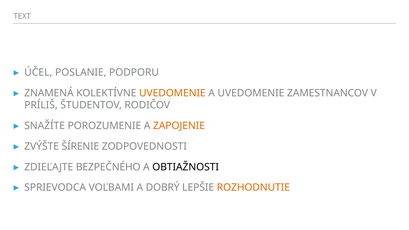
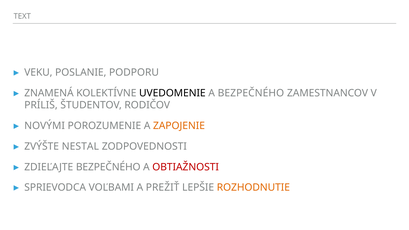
ÚČEL: ÚČEL -> VEKU
UVEDOMENIE at (172, 93) colour: orange -> black
A UVEDOMENIE: UVEDOMENIE -> BEZPEČNÉHO
SNAŽÍTE: SNAŽÍTE -> NOVÝMI
ŠÍRENIE: ŠÍRENIE -> NESTAL
OBTIAŽNOSTI colour: black -> red
DOBRÝ: DOBRÝ -> PREŽIŤ
